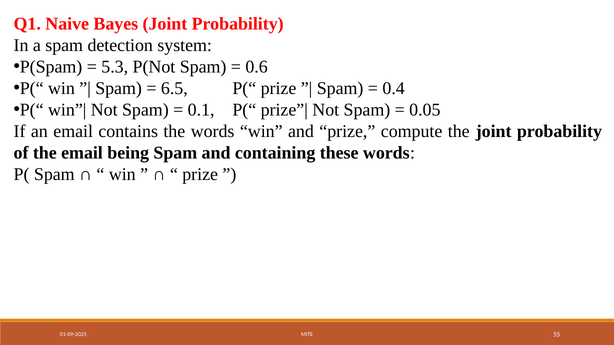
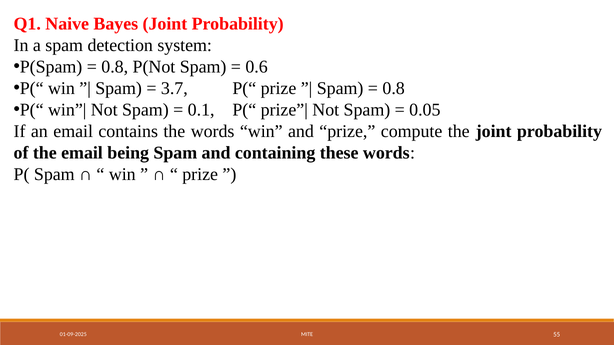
5.3 at (115, 67): 5.3 -> 0.8
6.5: 6.5 -> 3.7
0.4 at (394, 88): 0.4 -> 0.8
